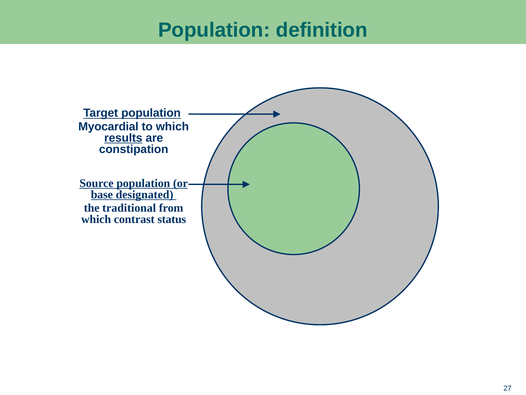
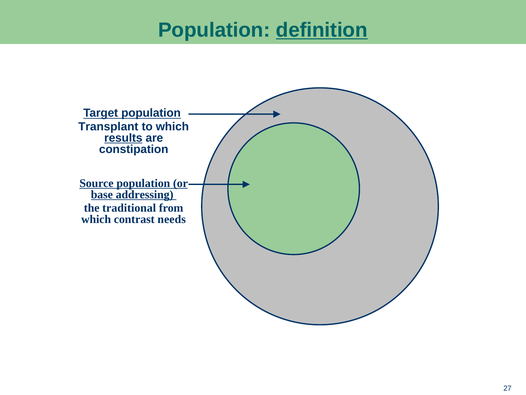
definition underline: none -> present
Myocardial: Myocardial -> Transplant
designated: designated -> addressing
status: status -> needs
